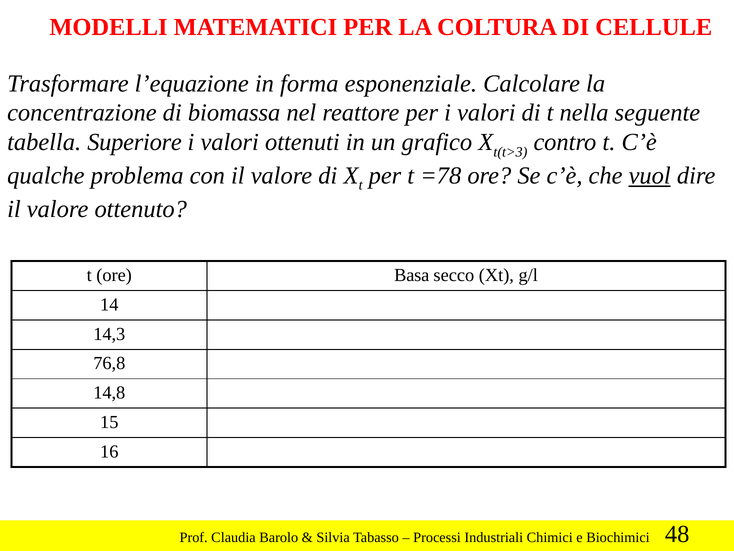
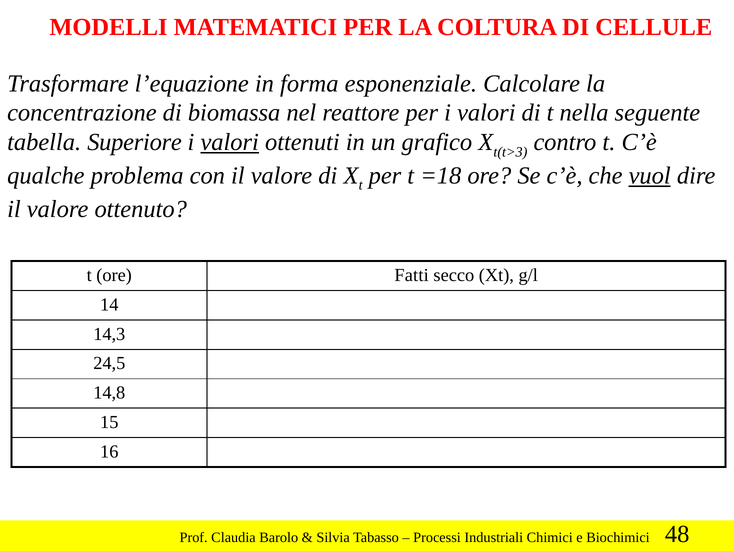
valori at (230, 142) underline: none -> present
=78: =78 -> =18
Basa: Basa -> Fatti
76,8: 76,8 -> 24,5
